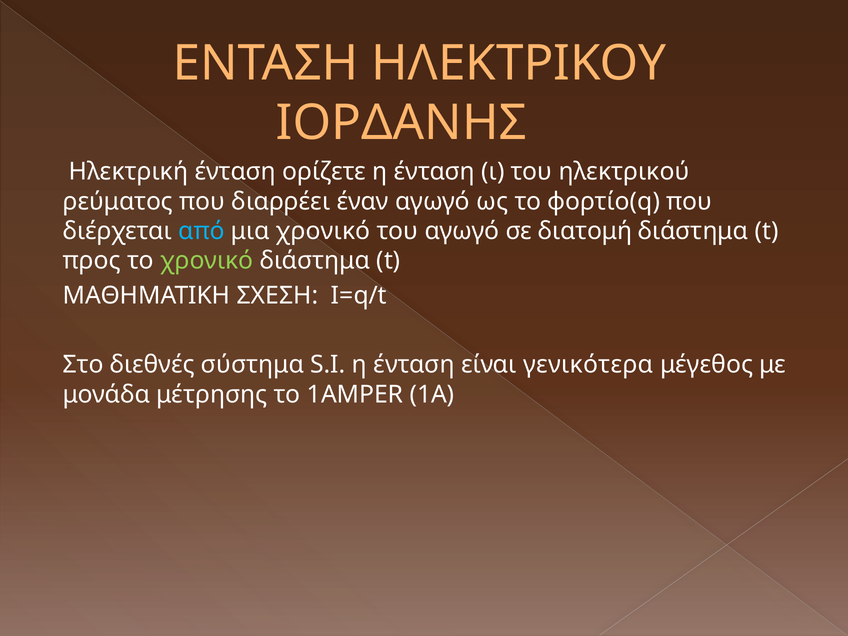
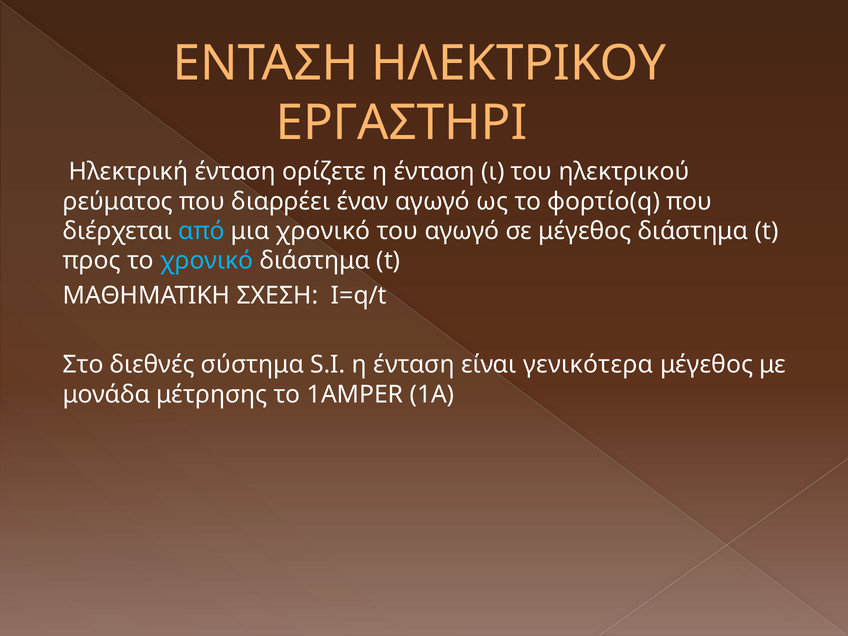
ΙΟΡΔΑΝΗΣ: ΙΟΡΔΑΝΗΣ -> ΕΡΓΑΣΤΗΡΙ
σε διατομή: διατομή -> μέγεθος
χρονικό at (207, 261) colour: light green -> light blue
